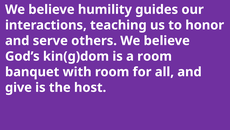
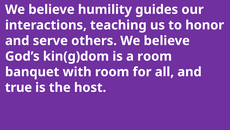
give: give -> true
